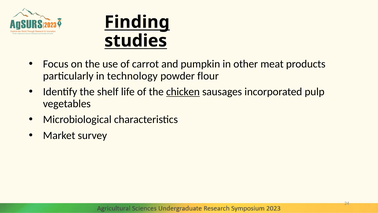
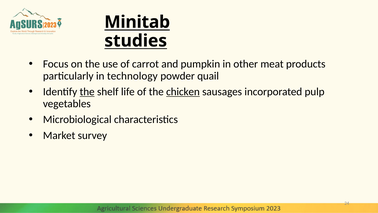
Finding: Finding -> Minitab
flour: flour -> quail
the at (87, 92) underline: none -> present
